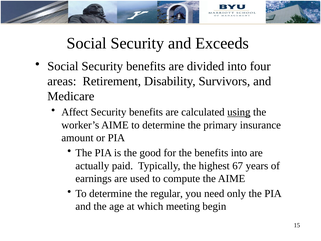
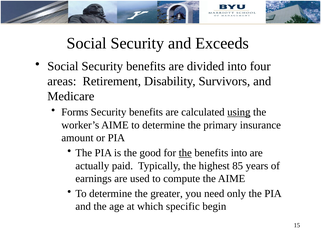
Affect: Affect -> Forms
the at (185, 153) underline: none -> present
67: 67 -> 85
regular: regular -> greater
meeting: meeting -> specific
